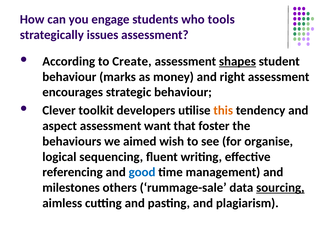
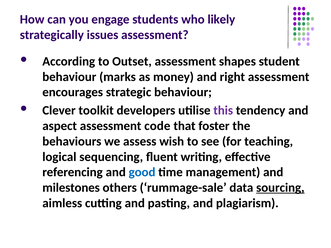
tools: tools -> likely
Create: Create -> Outset
shapes underline: present -> none
this colour: orange -> purple
want: want -> code
aimed: aimed -> assess
organise: organise -> teaching
